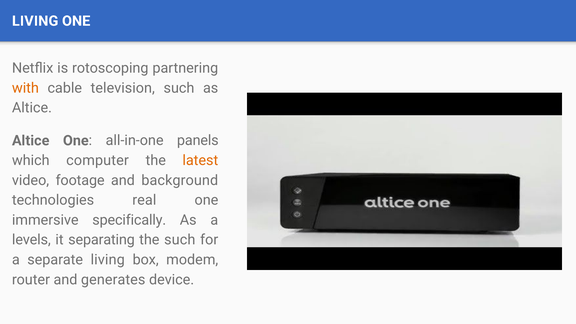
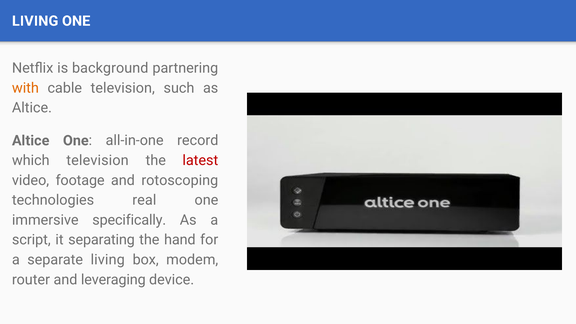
rotoscoping: rotoscoping -> background
panels: panels -> record
which computer: computer -> television
latest colour: orange -> red
background: background -> rotoscoping
levels: levels -> script
the such: such -> hand
generates: generates -> leveraging
